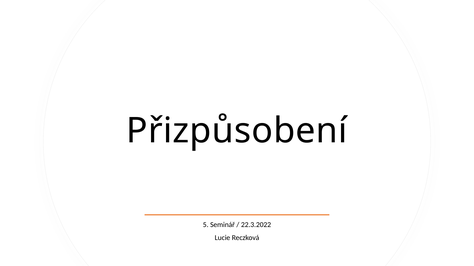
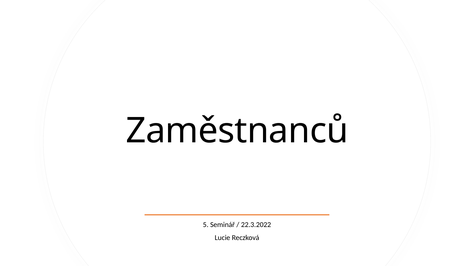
Přizpůsobení: Přizpůsobení -> Zaměstnanců
